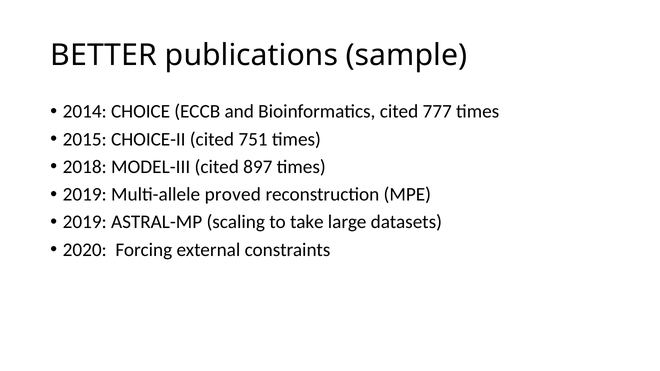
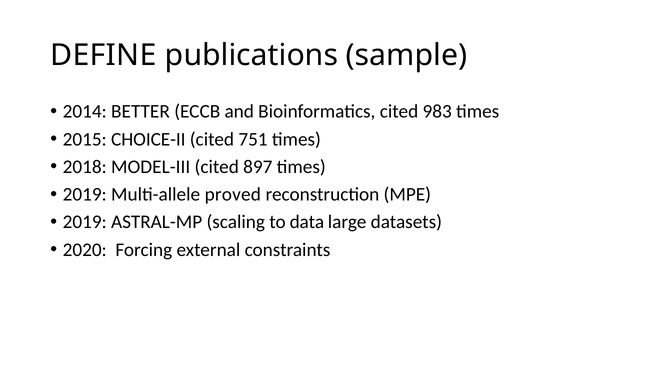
BETTER: BETTER -> DEFINE
CHOICE: CHOICE -> BETTER
777: 777 -> 983
take: take -> data
